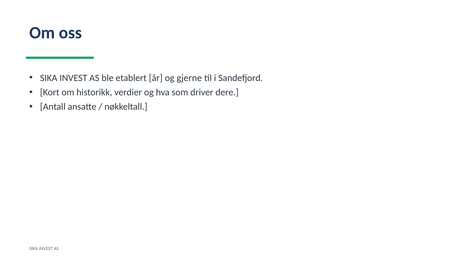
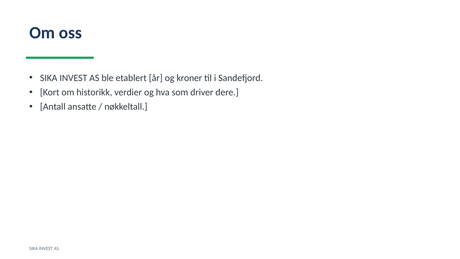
gjerne: gjerne -> kroner
